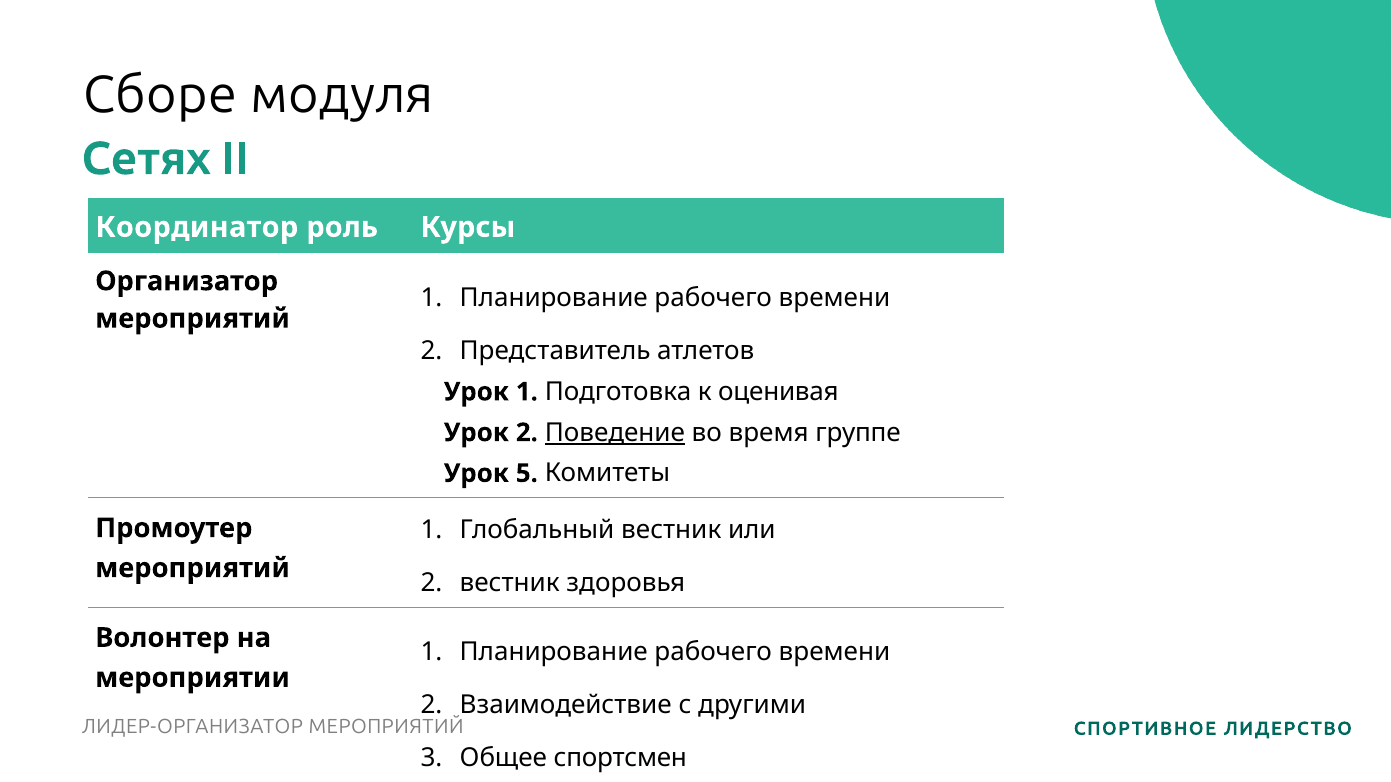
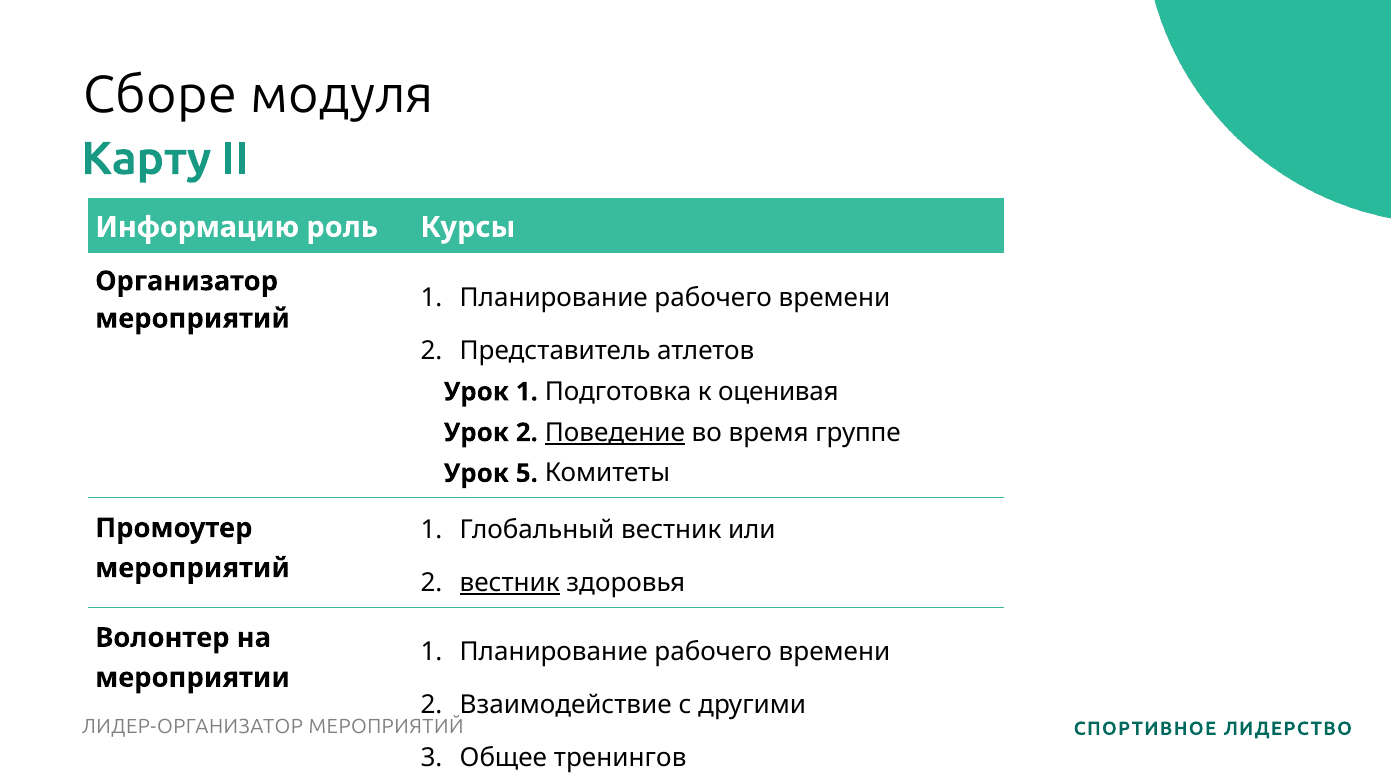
Сетях: Сетях -> Карту
Координатор: Координатор -> Информацию
вестник at (510, 583) underline: none -> present
спортсмен: спортсмен -> тренингов
